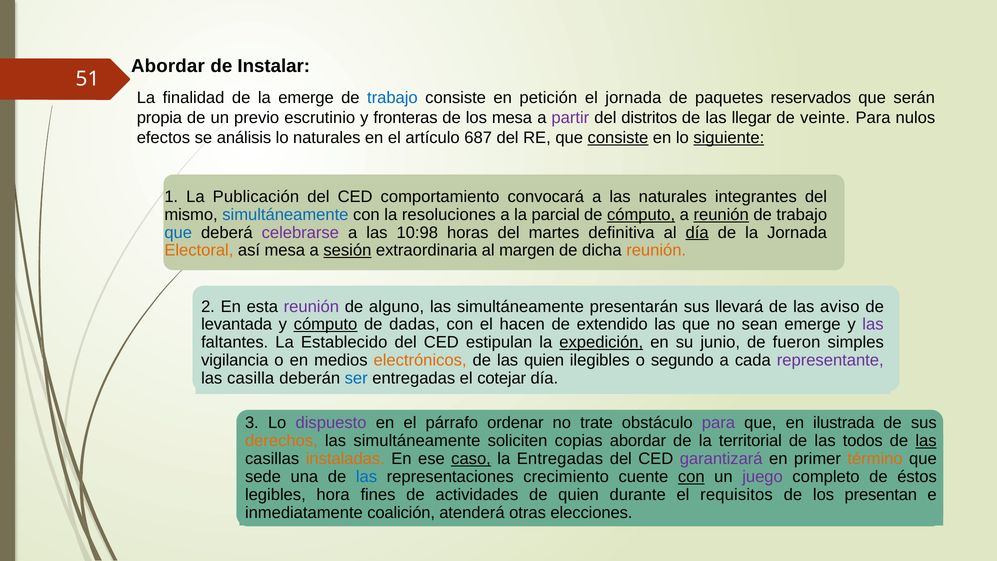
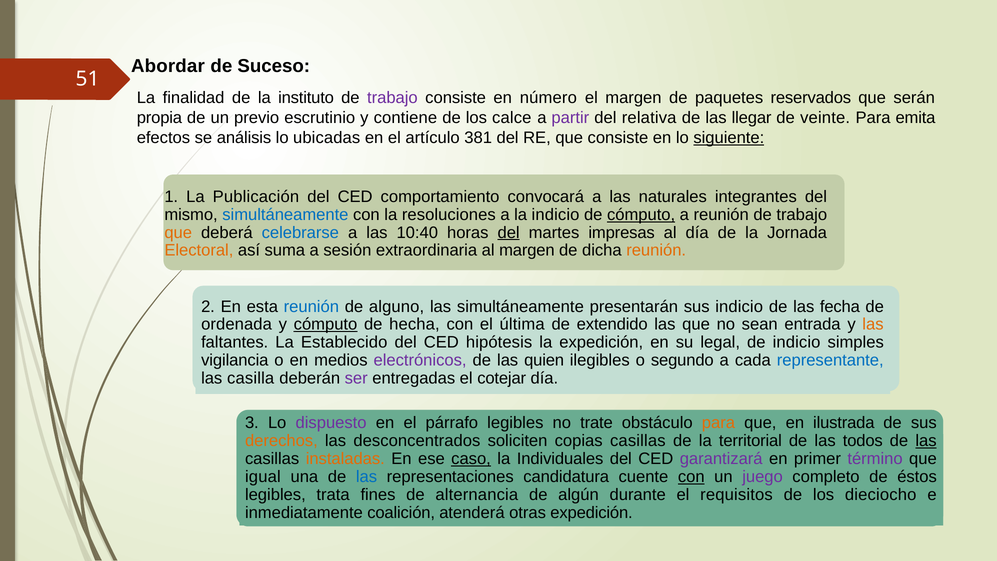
Instalar: Instalar -> Suceso
la emerge: emerge -> instituto
trabajo at (392, 98) colour: blue -> purple
petición: petición -> número
el jornada: jornada -> margen
fronteras: fronteras -> contiene
los mesa: mesa -> calce
distritos: distritos -> relativa
nulos: nulos -> emita
lo naturales: naturales -> ubicadas
687: 687 -> 381
consiste at (618, 138) underline: present -> none
la parcial: parcial -> indicio
reunión at (721, 215) underline: present -> none
que at (178, 232) colour: blue -> orange
celebrarse colour: purple -> blue
10:98: 10:98 -> 10:40
del at (509, 232) underline: none -> present
definitiva: definitiva -> impresas
día at (697, 232) underline: present -> none
así mesa: mesa -> suma
sesión underline: present -> none
reunión at (311, 306) colour: purple -> blue
sus llevará: llevará -> indicio
aviso: aviso -> fecha
levantada: levantada -> ordenada
dadas: dadas -> hecha
hacen: hacen -> última
sean emerge: emerge -> entrada
las at (873, 324) colour: purple -> orange
estipulan: estipulan -> hipótesis
expedición at (601, 342) underline: present -> none
junio: junio -> legal
de fueron: fueron -> indicio
electrónicos colour: orange -> purple
representante colour: purple -> blue
ser colour: blue -> purple
párrafo ordenar: ordenar -> legibles
para at (718, 423) colour: purple -> orange
simultáneamente at (417, 441): simultáneamente -> desconcentrados
copias abordar: abordar -> casillas
la Entregadas: Entregadas -> Individuales
término colour: orange -> purple
sede: sede -> igual
crecimiento: crecimiento -> candidatura
hora: hora -> trata
actividades: actividades -> alternancia
de quien: quien -> algún
presentan: presentan -> dieciocho
otras elecciones: elecciones -> expedición
